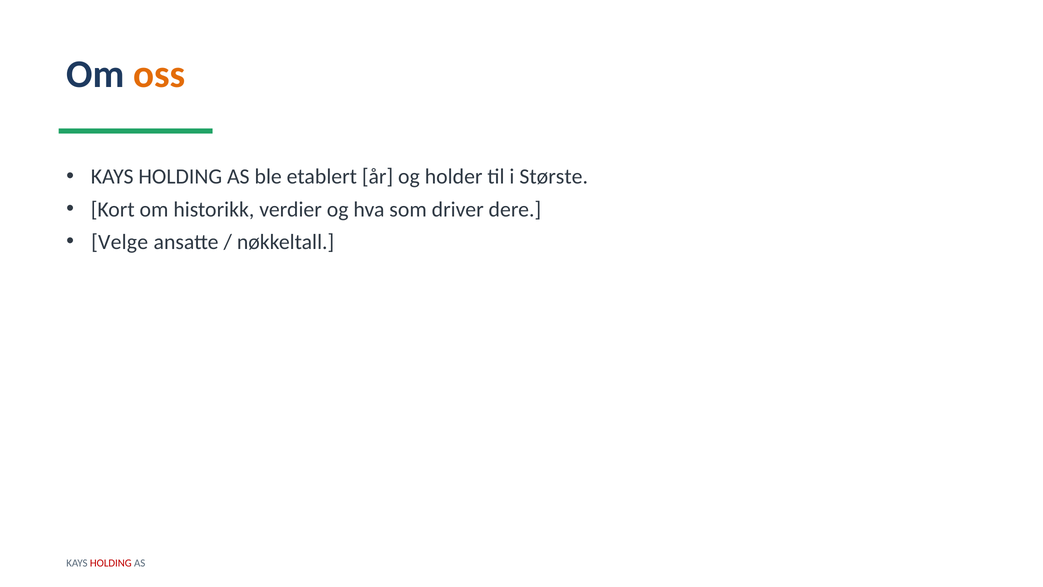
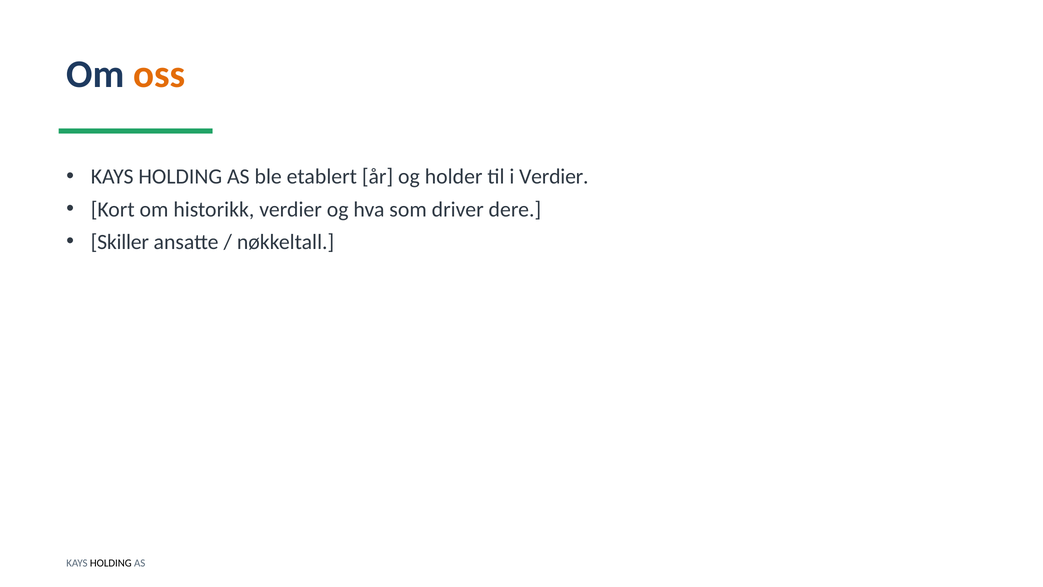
i Største: Største -> Verdier
Velge: Velge -> Skiller
HOLDING at (111, 563) colour: red -> black
